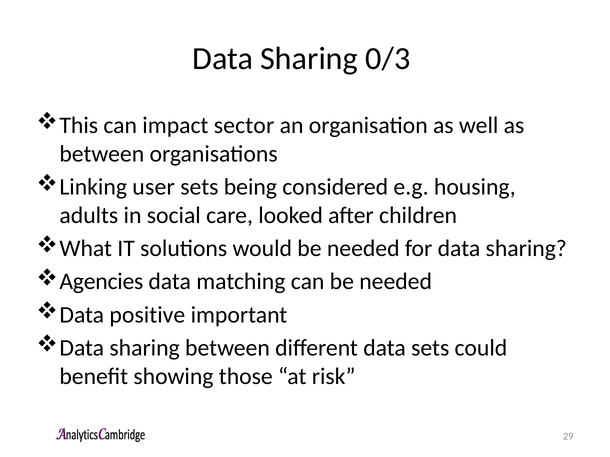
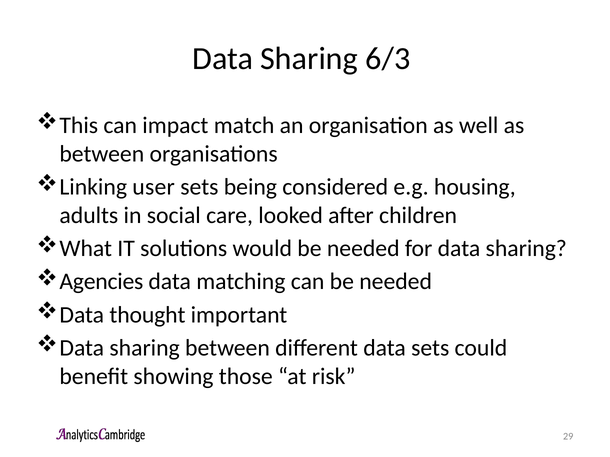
0/3: 0/3 -> 6/3
sector: sector -> match
positive: positive -> thought
